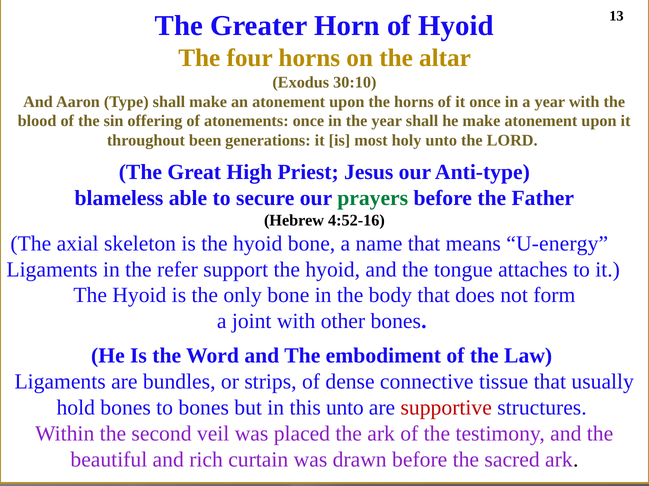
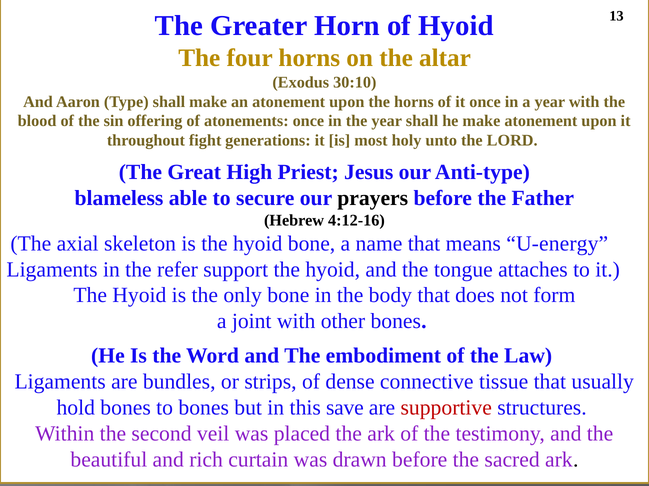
been: been -> fight
prayers colour: green -> black
4:52-16: 4:52-16 -> 4:12-16
this unto: unto -> save
